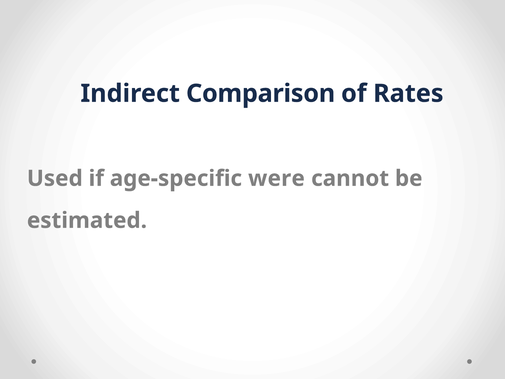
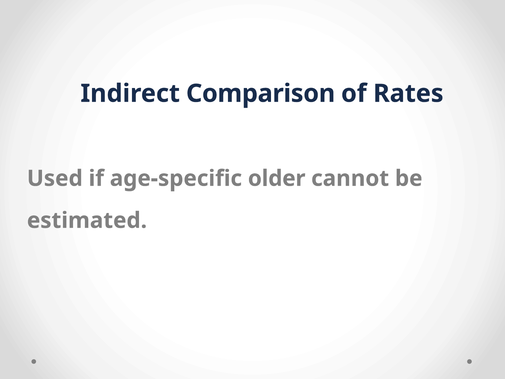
were: were -> older
